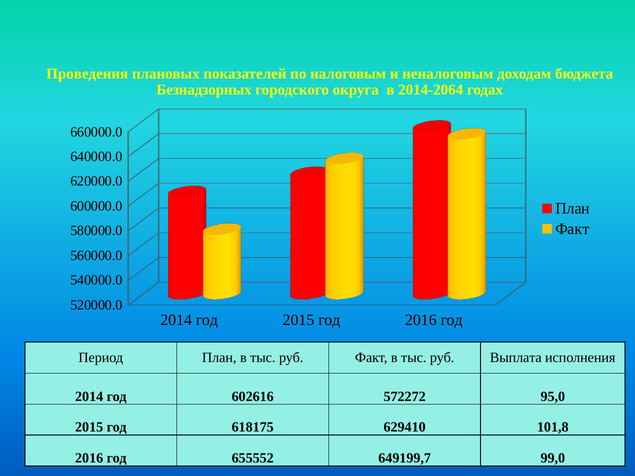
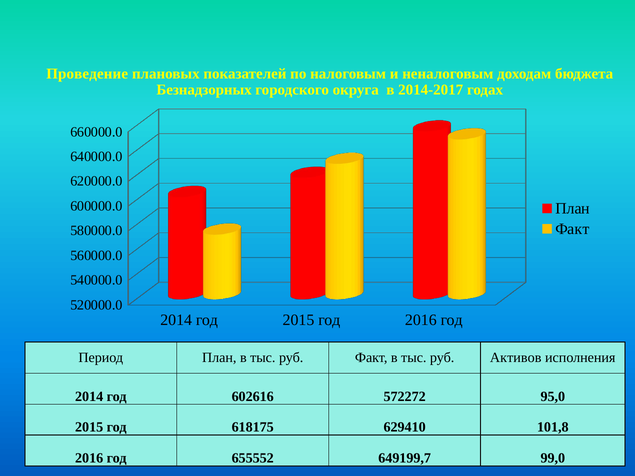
Проведения: Проведения -> Проведение
2014-2064: 2014-2064 -> 2014-2017
Выплата: Выплата -> Активов
